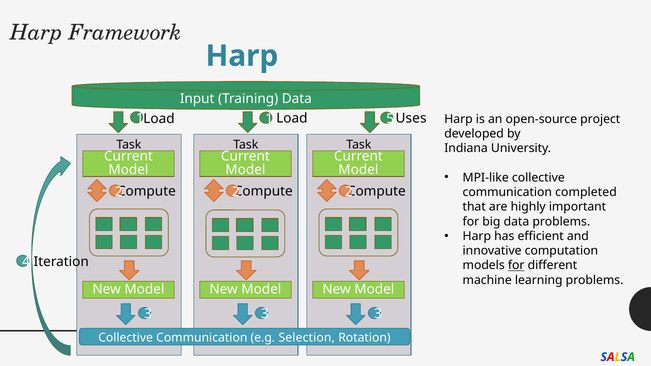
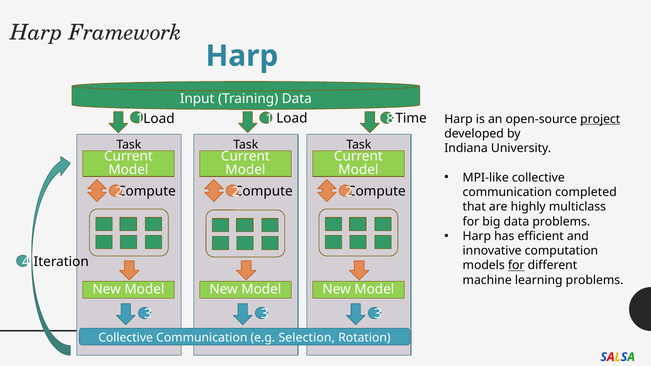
5: 5 -> 8
Uses: Uses -> Time
project underline: none -> present
important: important -> multiclass
